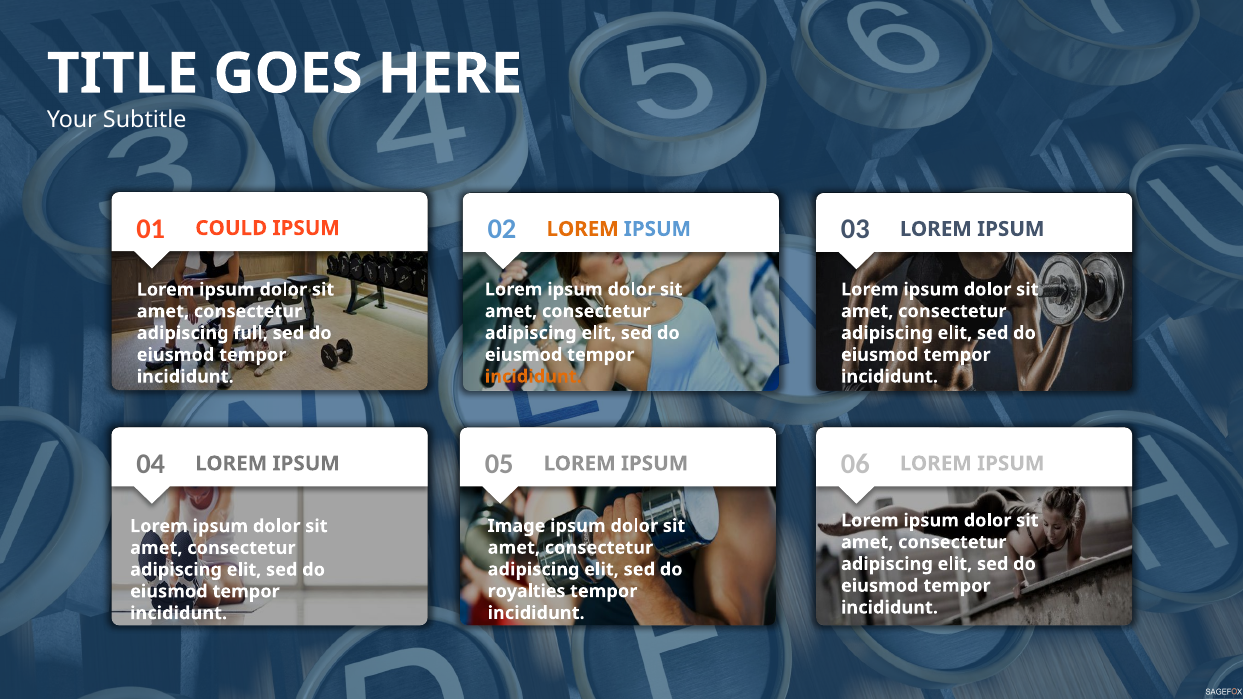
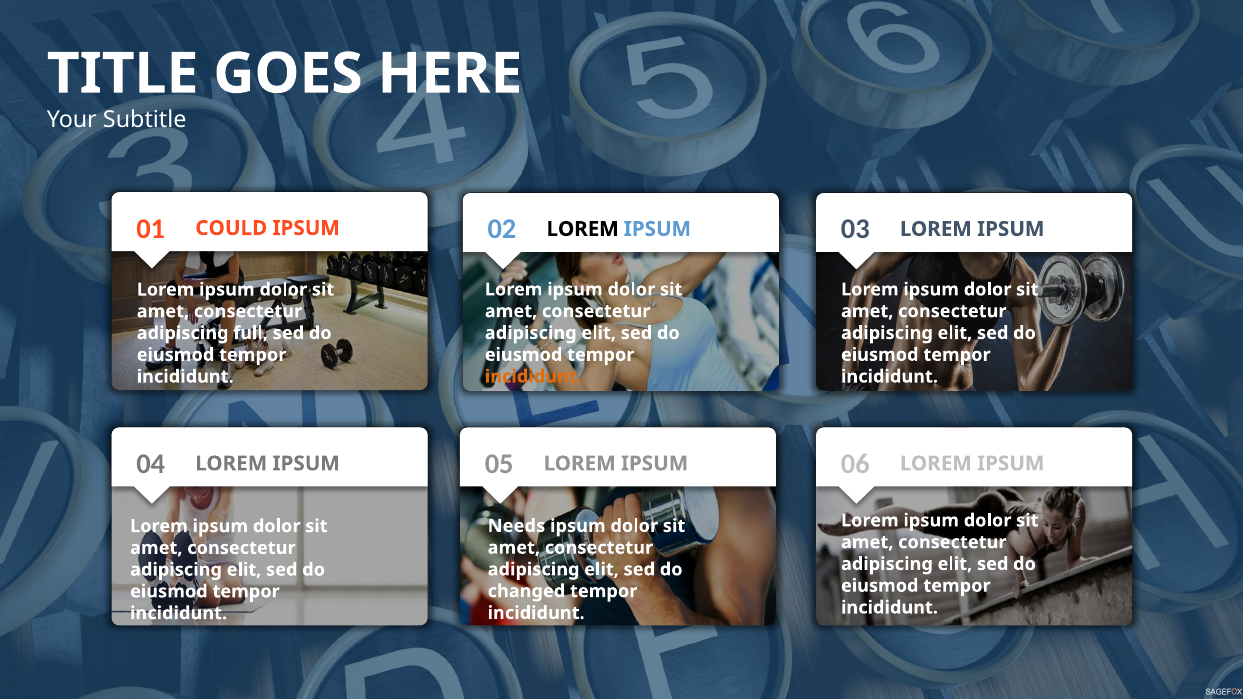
LOREM at (583, 229) colour: orange -> black
Image: Image -> Needs
royalties: royalties -> changed
